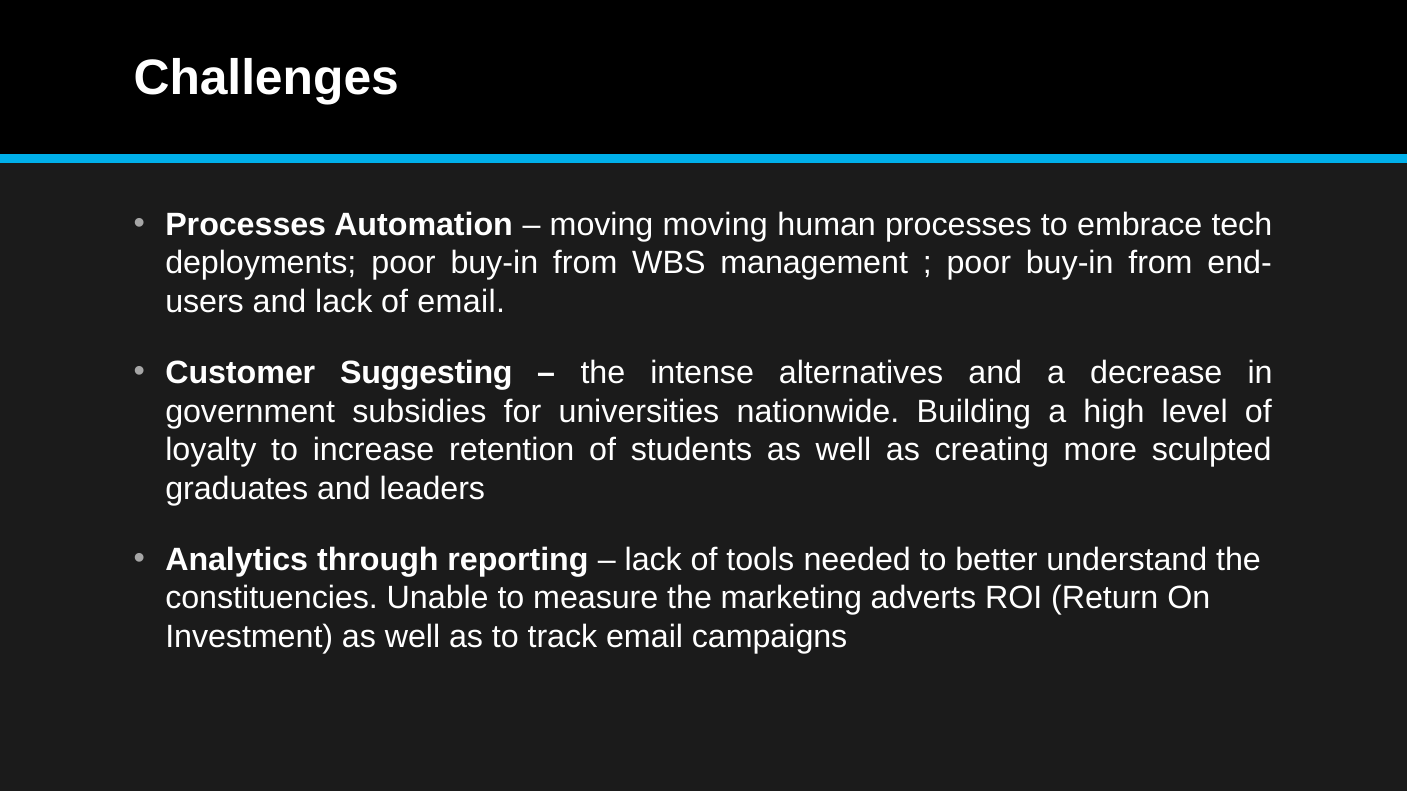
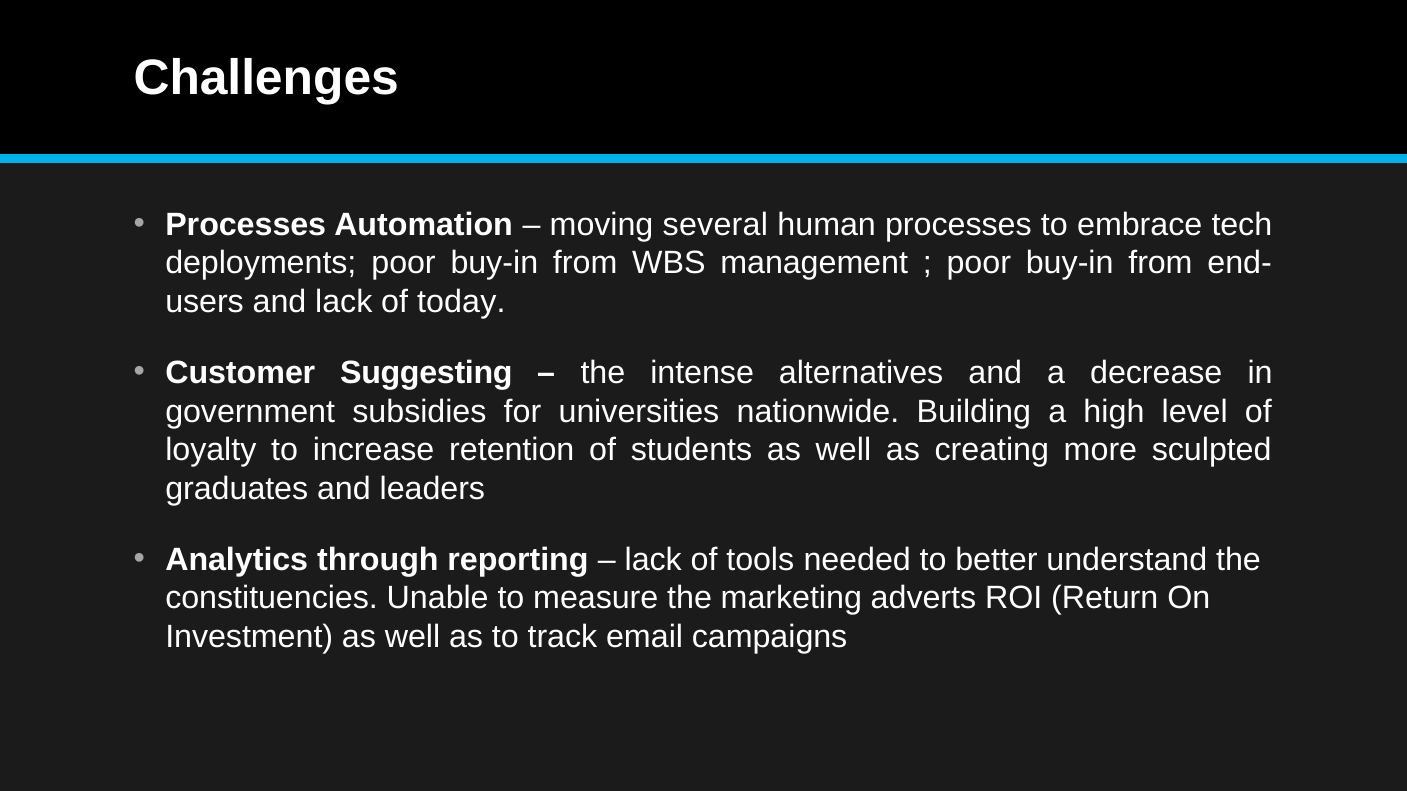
moving moving: moving -> several
of email: email -> today
